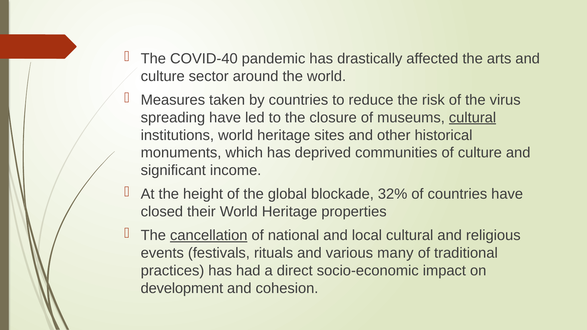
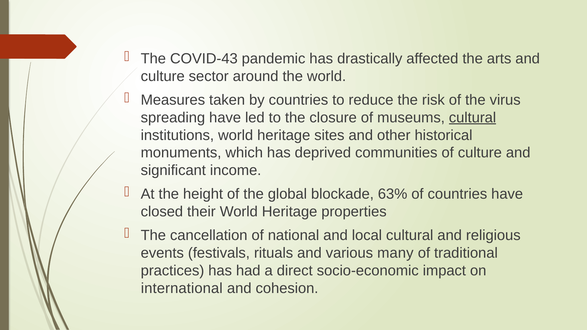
COVID-40: COVID-40 -> COVID-43
32%: 32% -> 63%
cancellation underline: present -> none
development: development -> international
